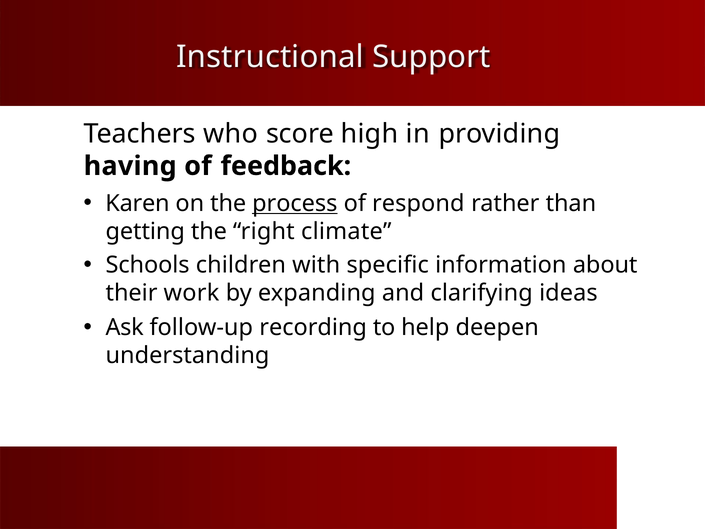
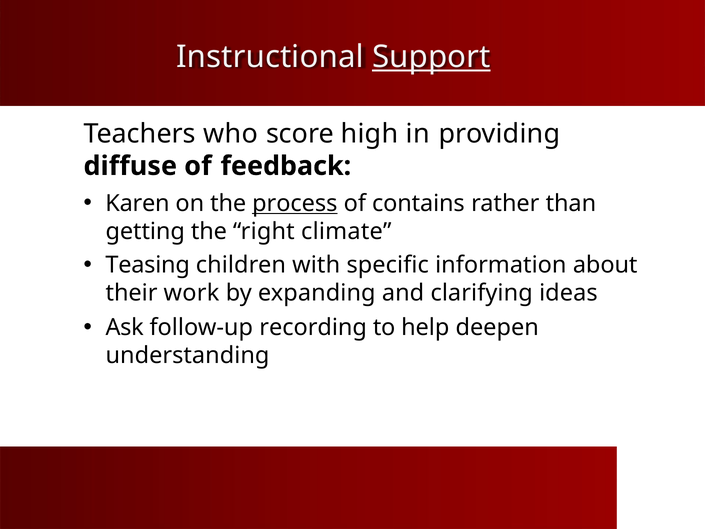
Support underline: none -> present
having: having -> diffuse
respond: respond -> contains
Schools: Schools -> Teasing
